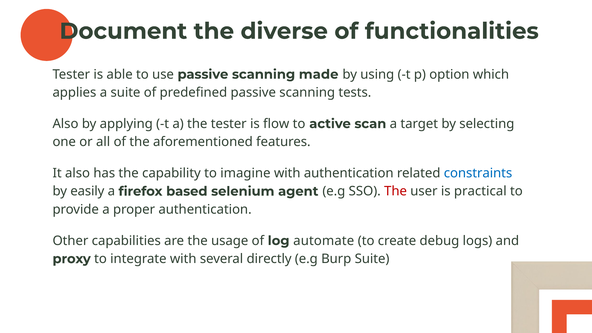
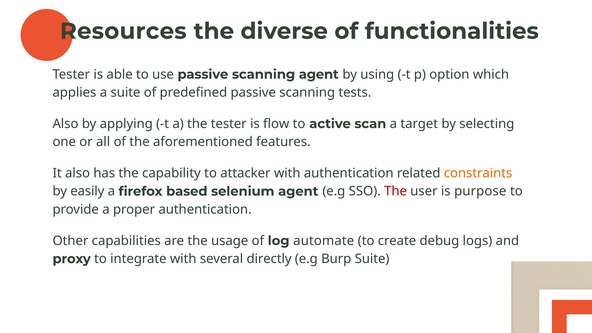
Document: Document -> Resources
scanning made: made -> agent
imagine: imagine -> attacker
constraints colour: blue -> orange
practical: practical -> purpose
